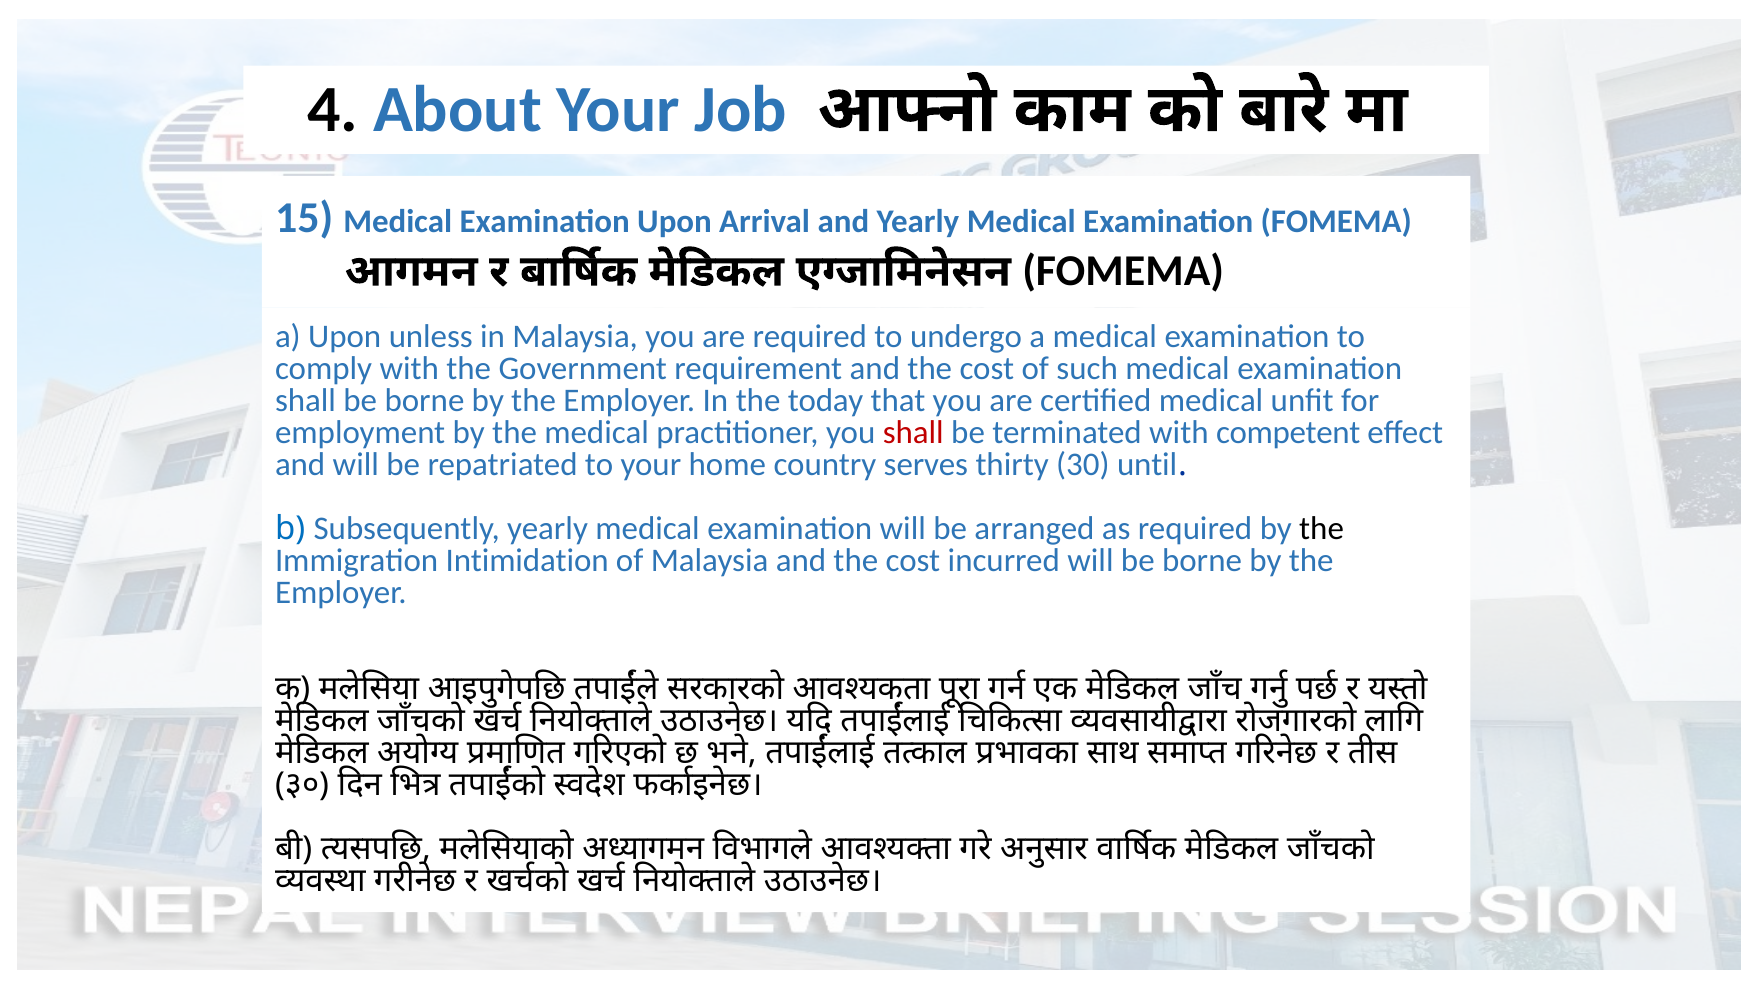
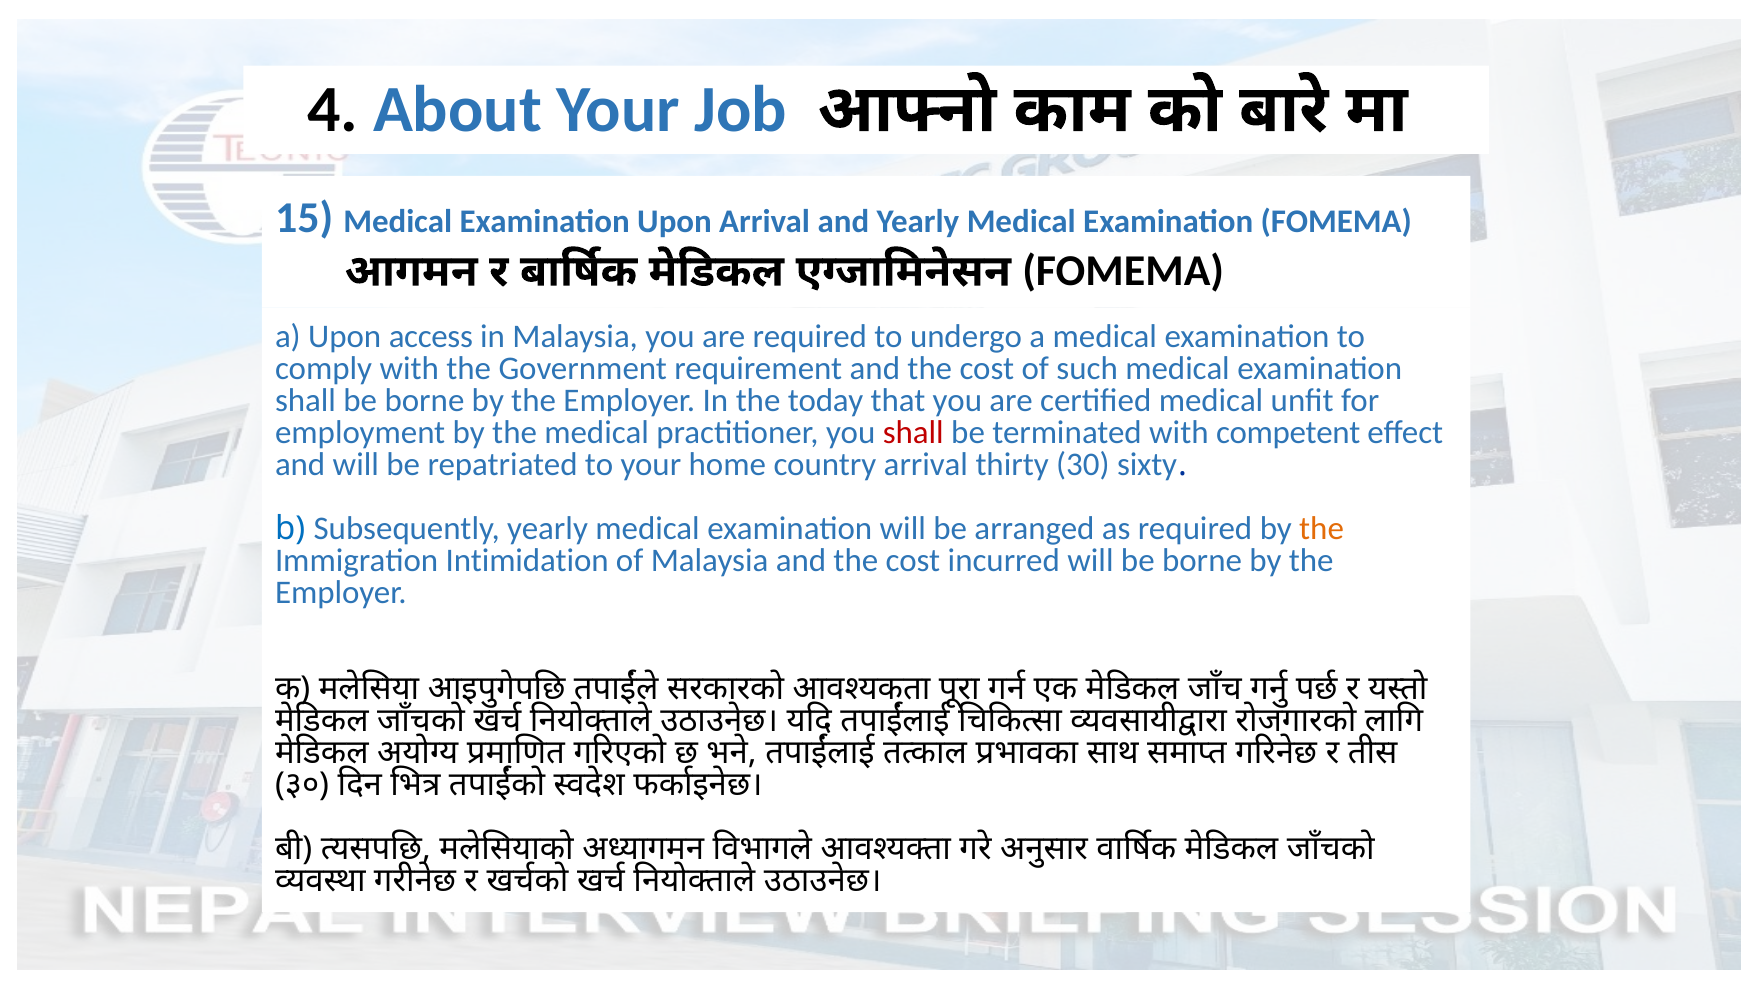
unless: unless -> access
country serves: serves -> arrival
until: until -> sixty
the at (1322, 528) colour: black -> orange
